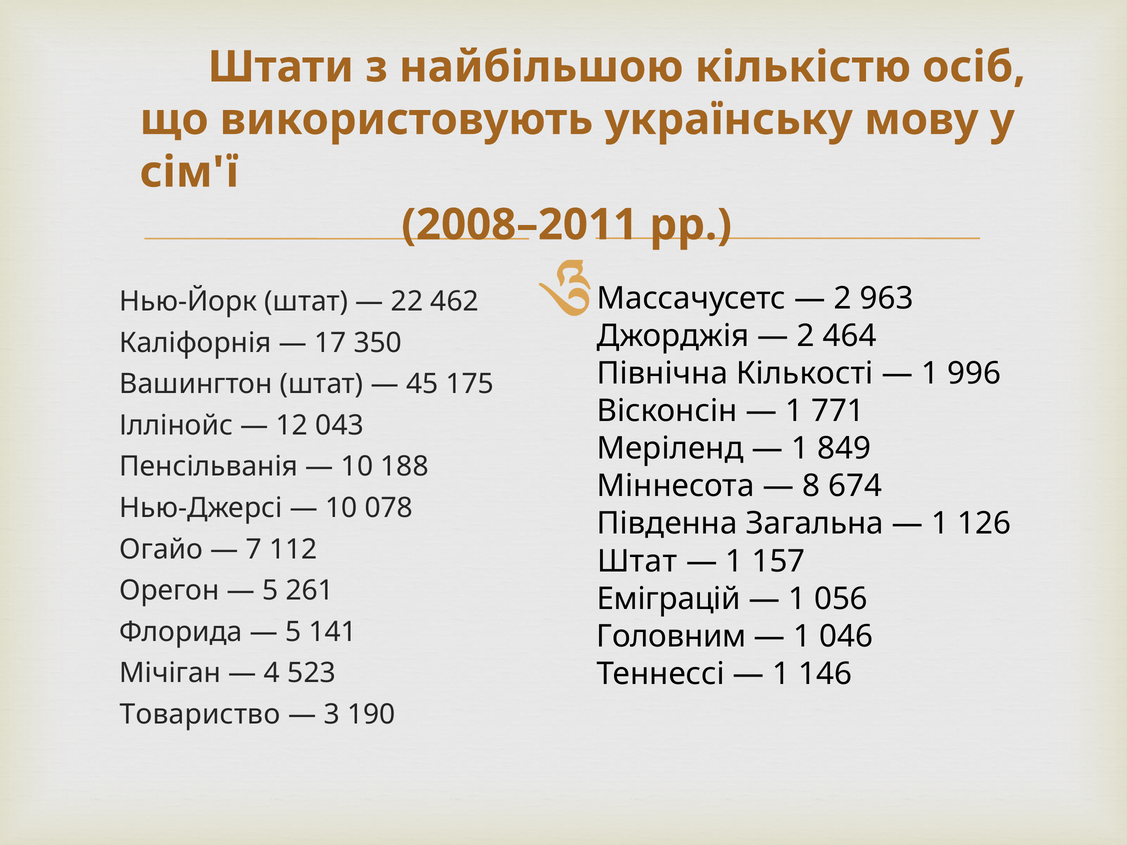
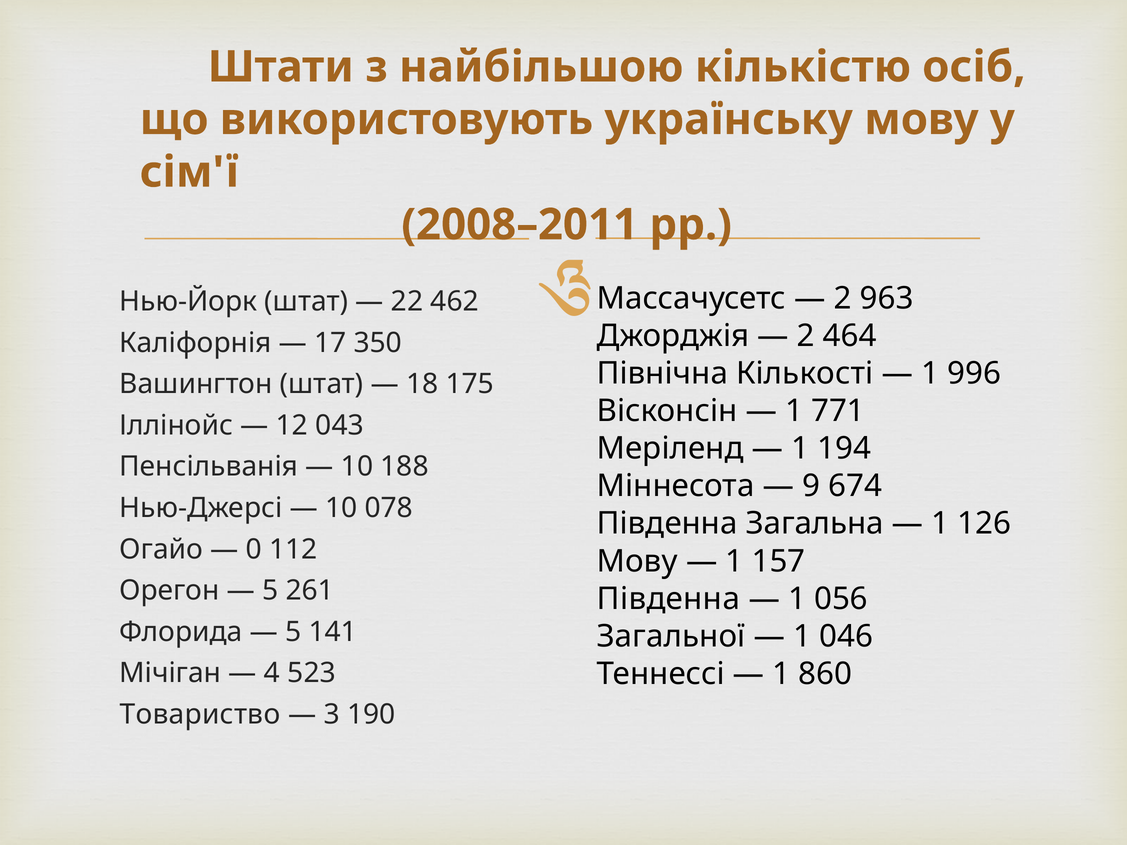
45: 45 -> 18
849: 849 -> 194
8: 8 -> 9
7: 7 -> 0
Штат at (637, 561): Штат -> Мову
Еміграцій at (669, 599): Еміграцій -> Південна
Головним: Головним -> Загальної
146: 146 -> 860
